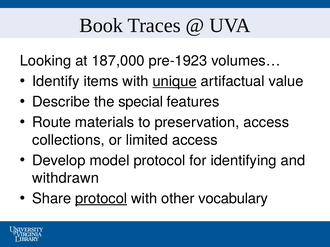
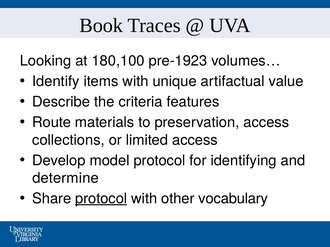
187,000: 187,000 -> 180,100
unique underline: present -> none
special: special -> criteria
withdrawn: withdrawn -> determine
